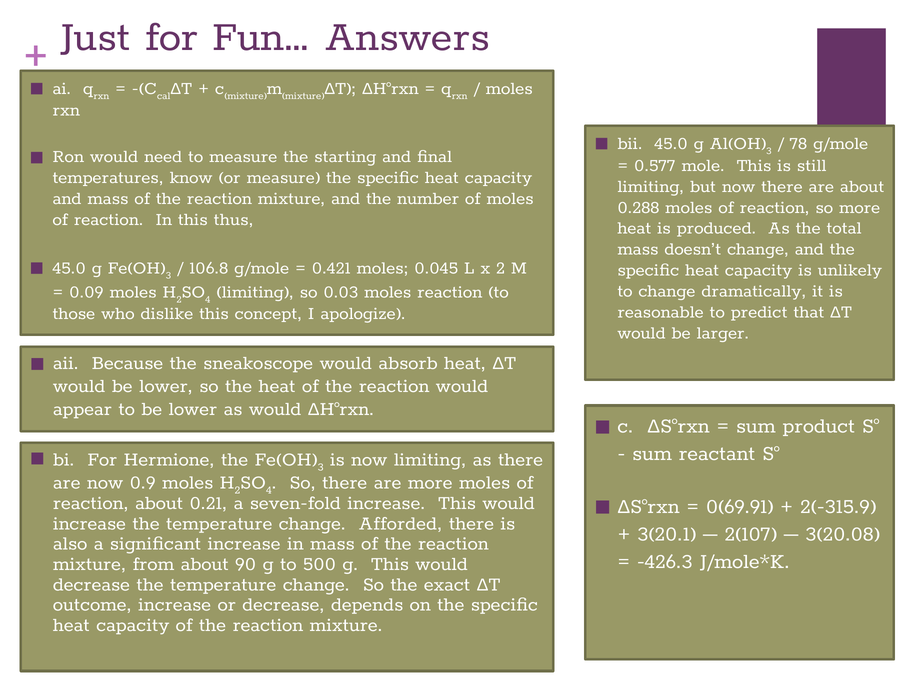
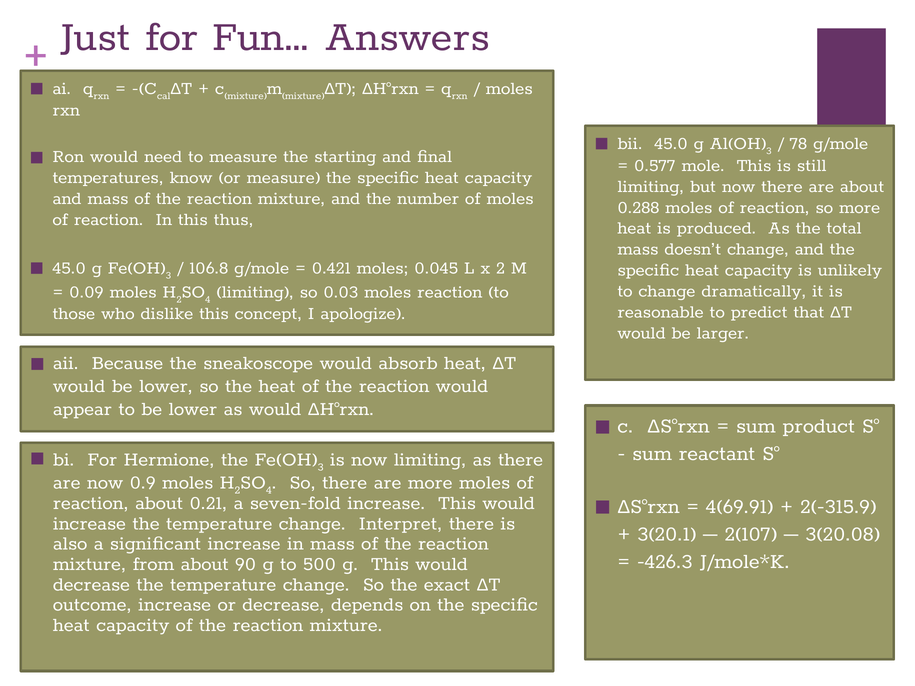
0(69.91: 0(69.91 -> 4(69.91
Afforded: Afforded -> Interpret
